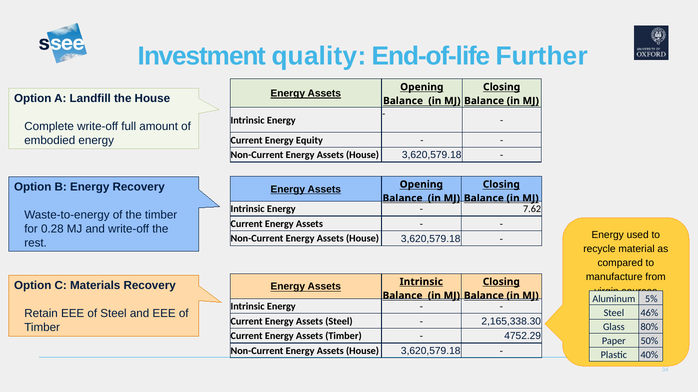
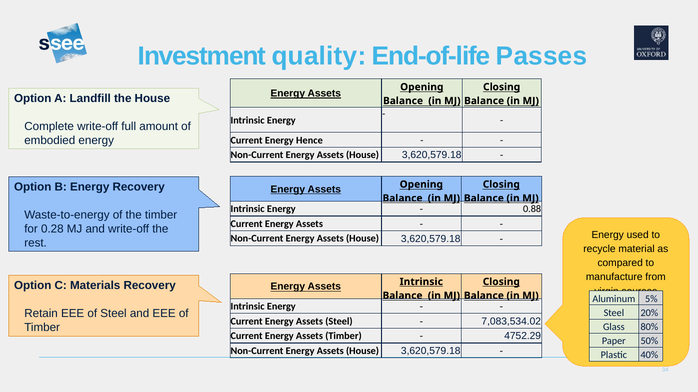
Further: Further -> Passes
Equity: Equity -> Hence
7.62: 7.62 -> 0.88
46%: 46% -> 20%
2,165,338.30: 2,165,338.30 -> 7,083,534.02
